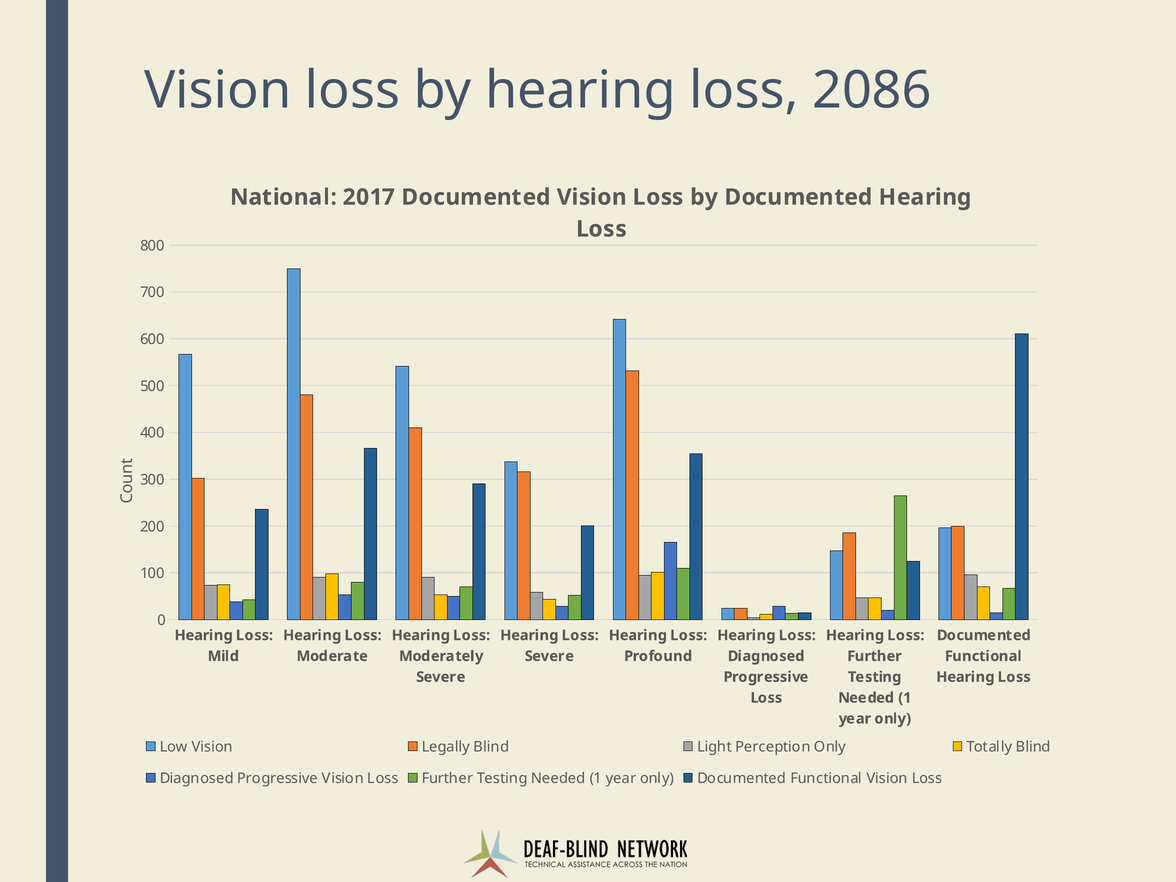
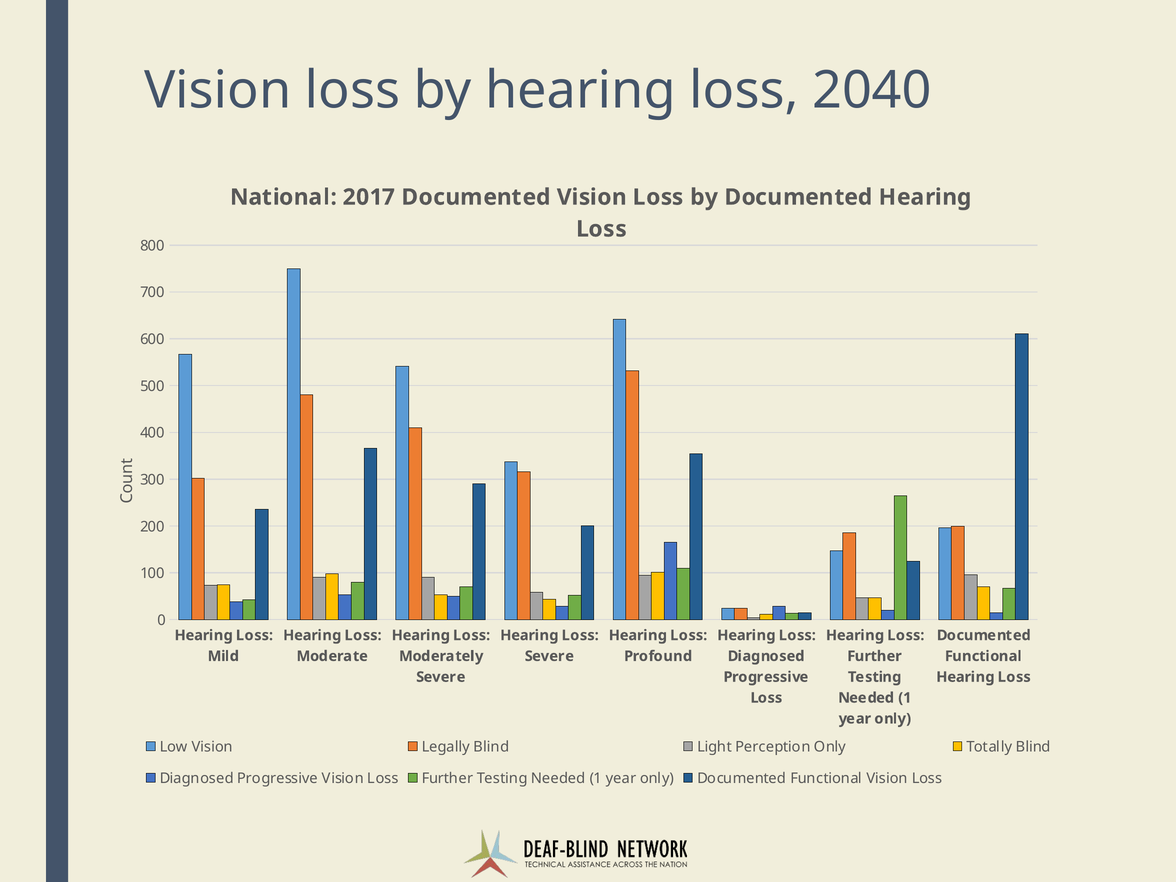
2086: 2086 -> 2040
